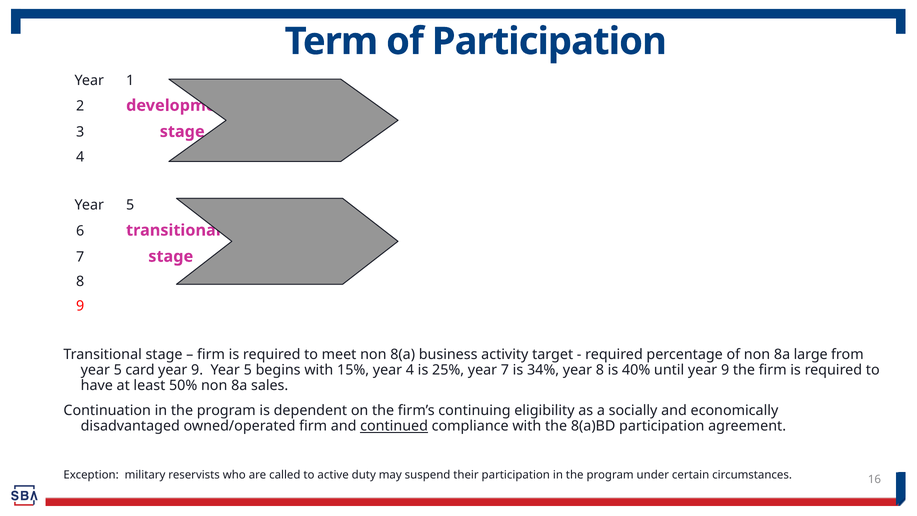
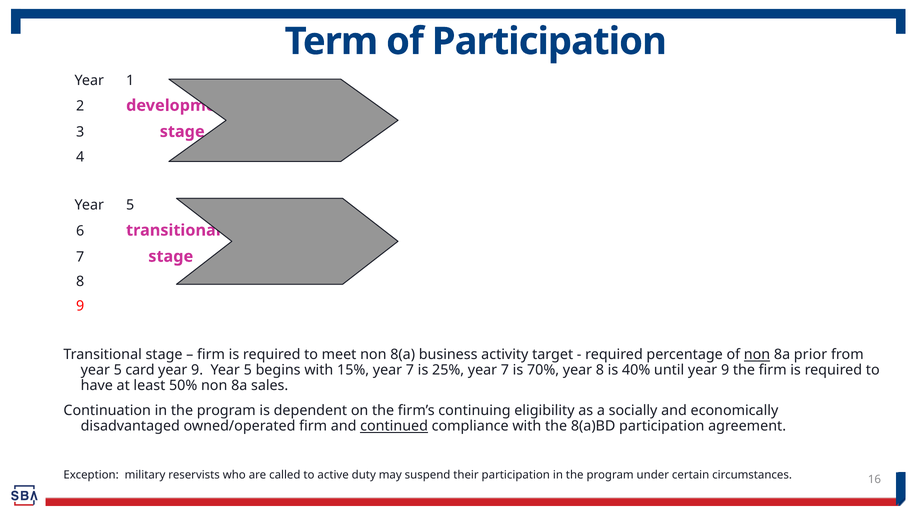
non at (757, 355) underline: none -> present
large: large -> prior
15% year 4: 4 -> 7
34%: 34% -> 70%
